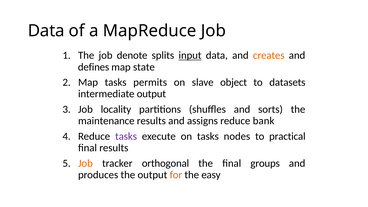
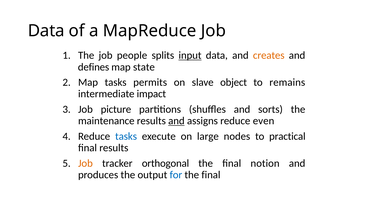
denote: denote -> people
datasets: datasets -> remains
intermediate output: output -> impact
locality: locality -> picture
and at (176, 121) underline: none -> present
bank: bank -> even
tasks at (126, 136) colour: purple -> blue
on tasks: tasks -> large
groups: groups -> notion
for colour: orange -> blue
easy at (211, 175): easy -> final
